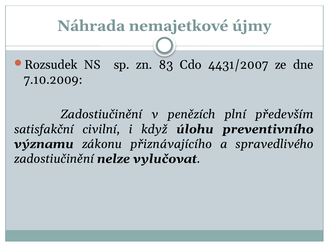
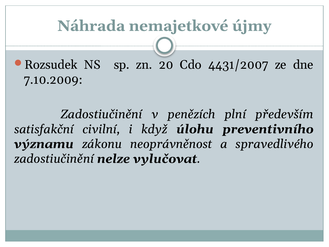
83: 83 -> 20
přiznávajícího: přiznávajícího -> neoprávněnost
